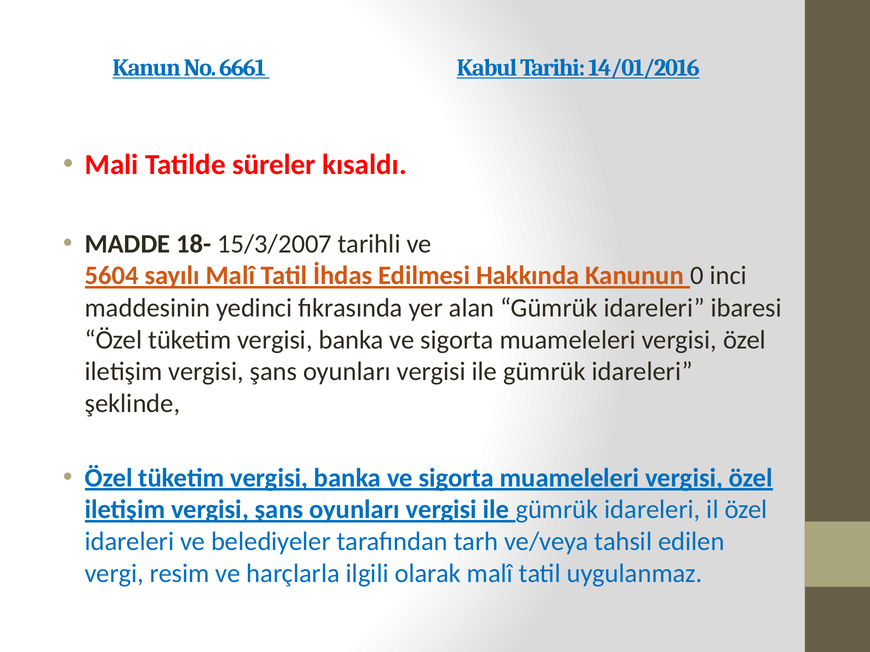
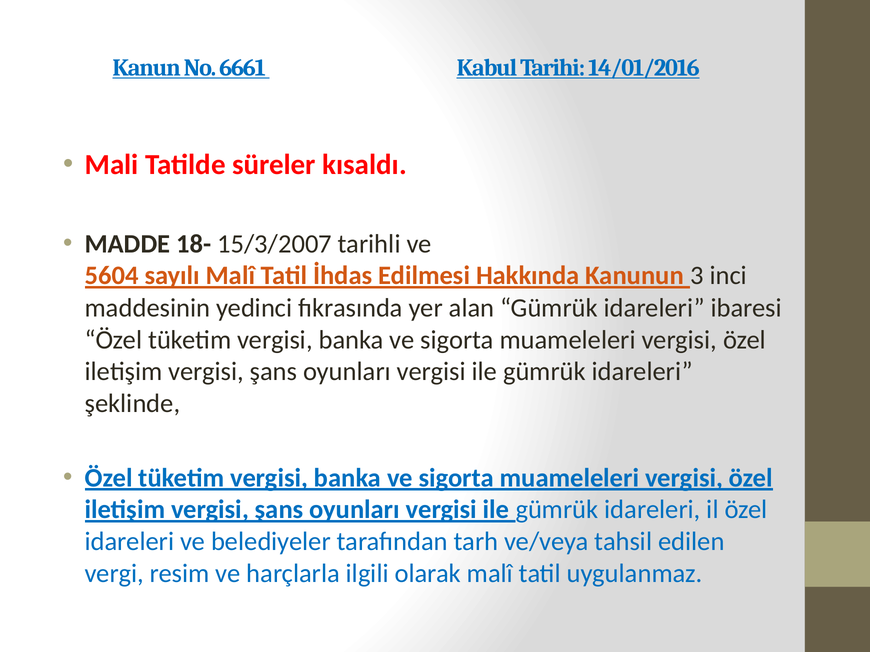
0: 0 -> 3
